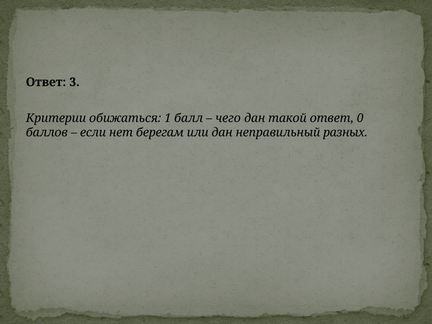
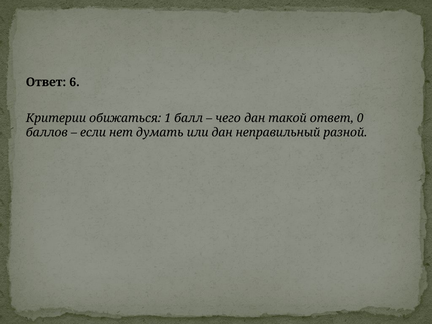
3: 3 -> 6
берегам: берегам -> думать
разных: разных -> разной
